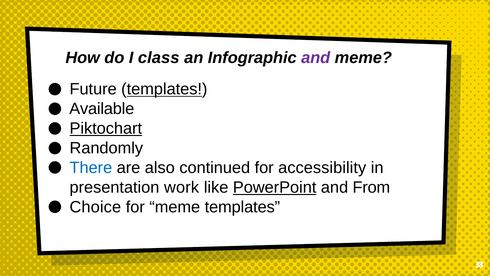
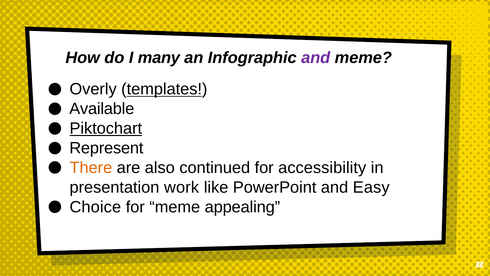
class: class -> many
Future: Future -> Overly
Randomly: Randomly -> Represent
There colour: blue -> orange
PowerPoint underline: present -> none
From: From -> Easy
meme templates: templates -> appealing
